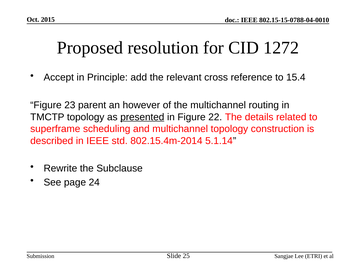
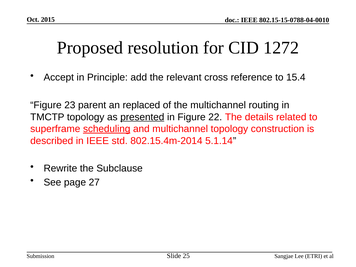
however: however -> replaced
scheduling underline: none -> present
24: 24 -> 27
